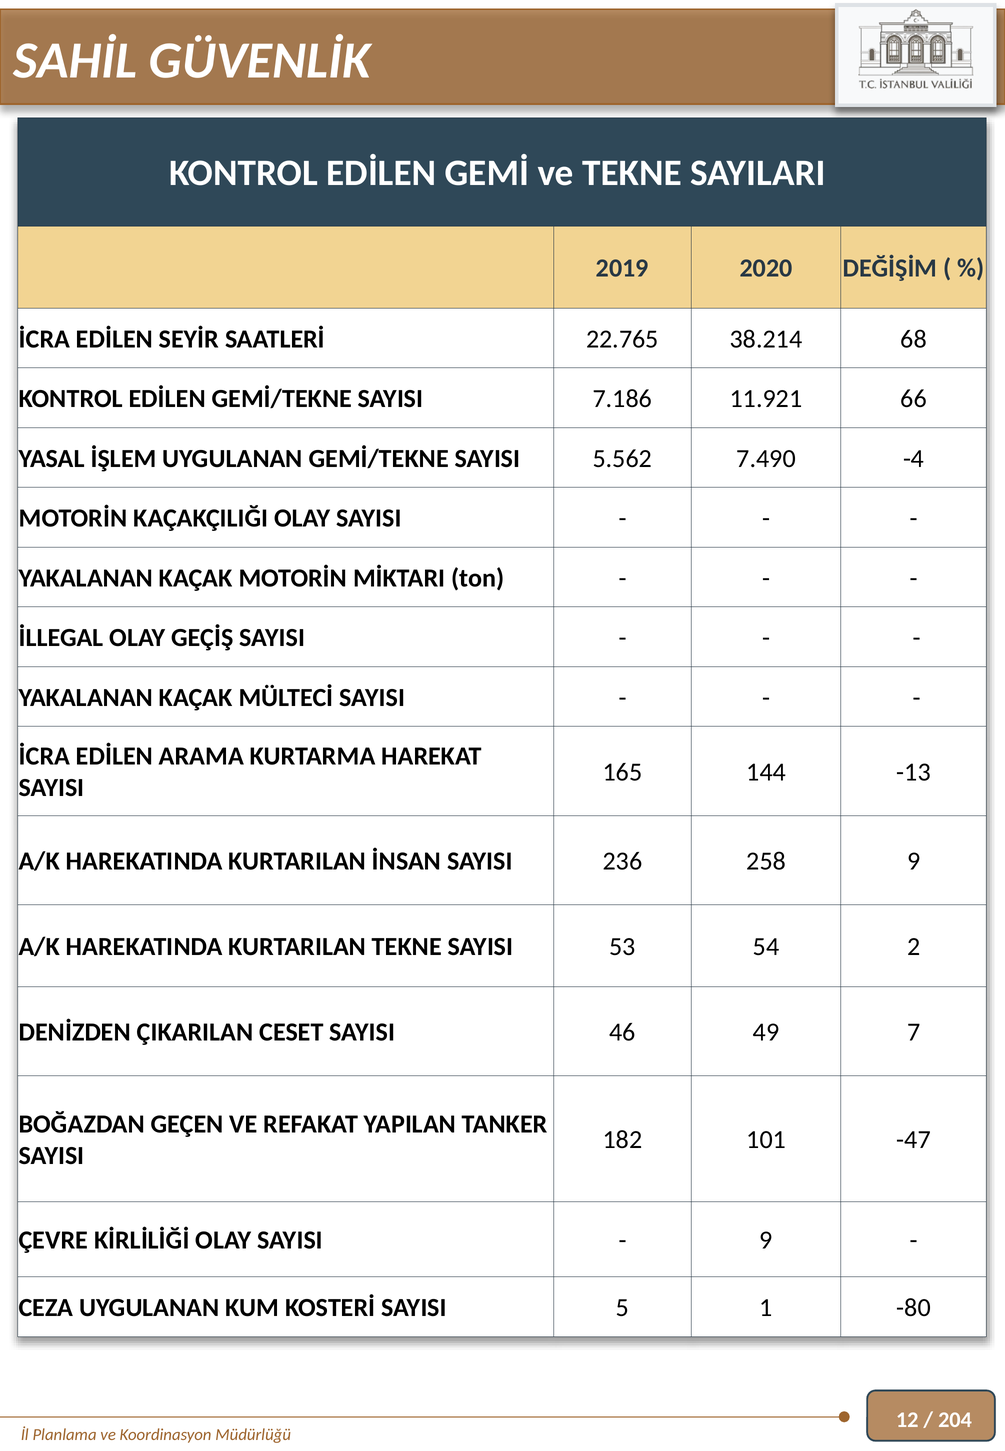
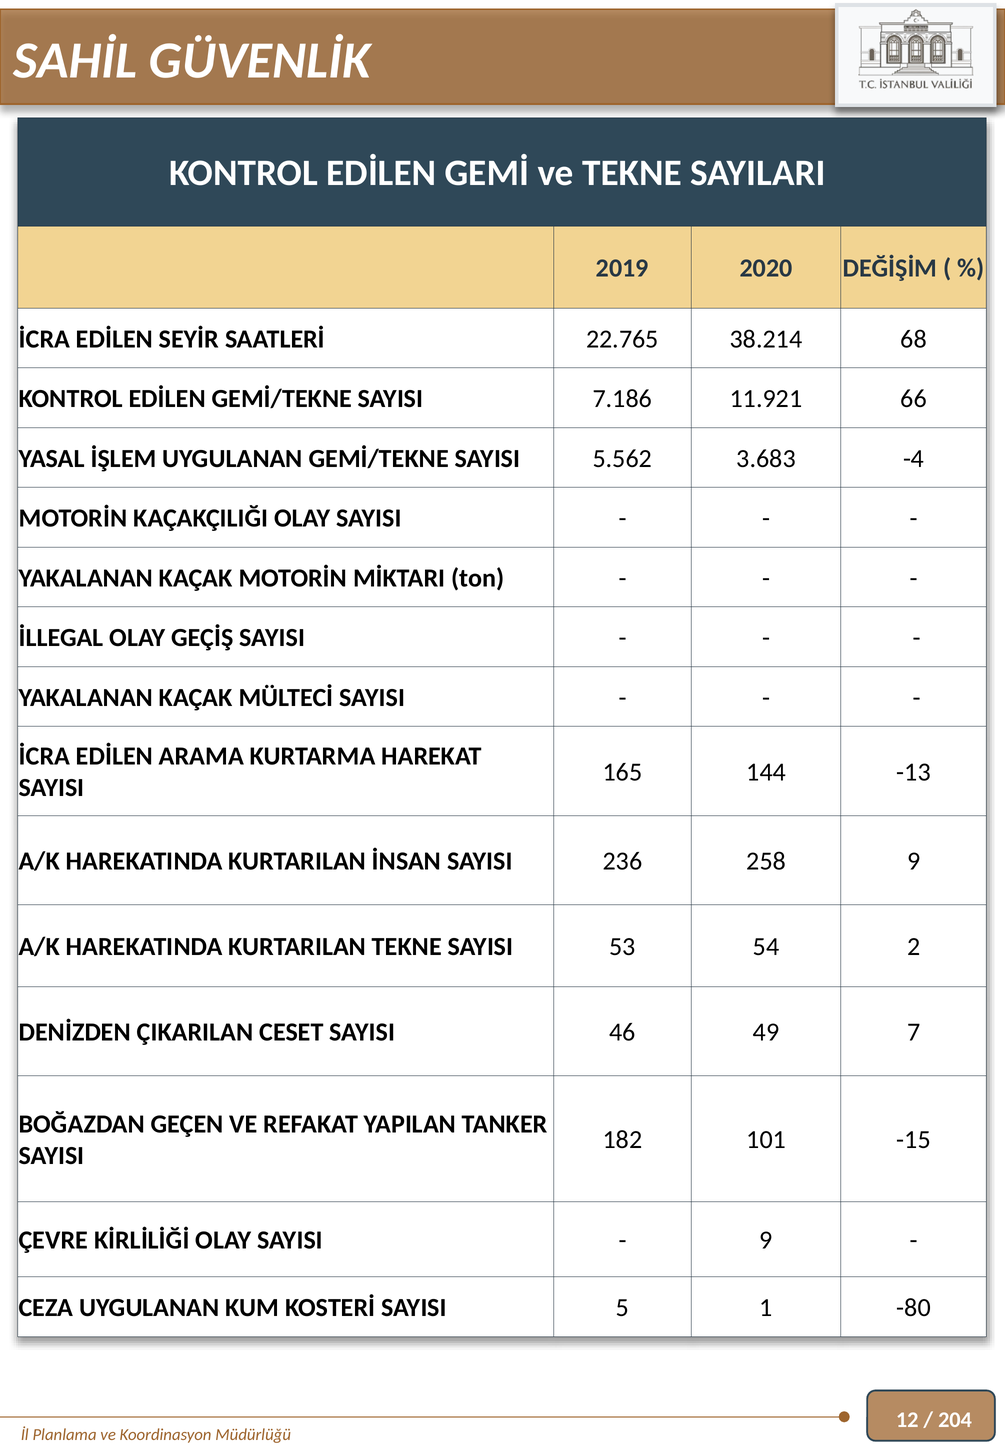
7.490: 7.490 -> 3.683
-47: -47 -> -15
